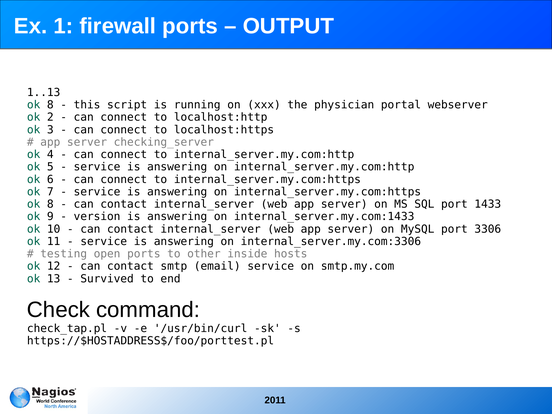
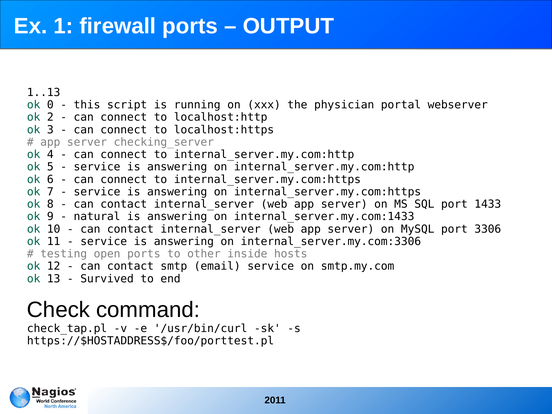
8 at (50, 105): 8 -> 0
version: version -> natural
